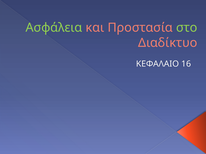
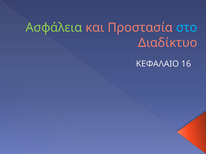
στο colour: light green -> light blue
